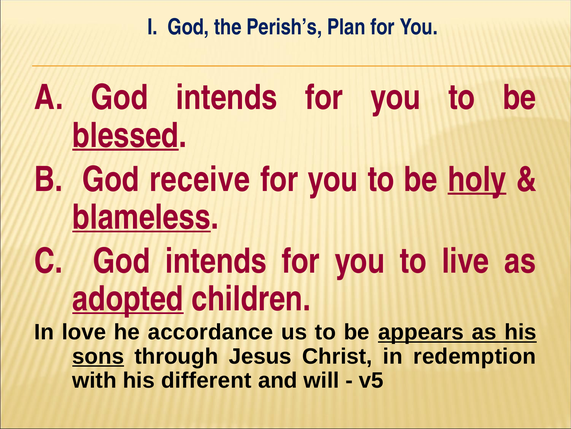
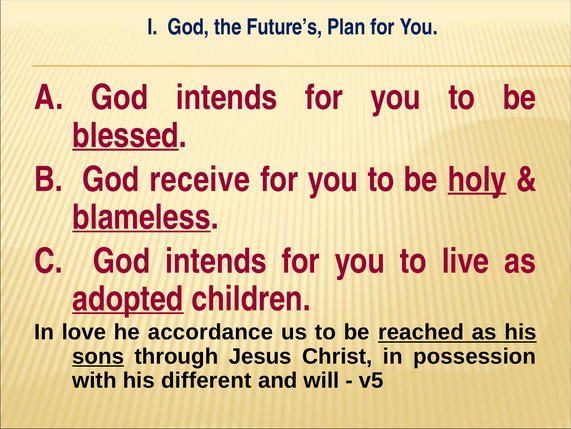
Perish’s: Perish’s -> Future’s
appears: appears -> reached
redemption: redemption -> possession
